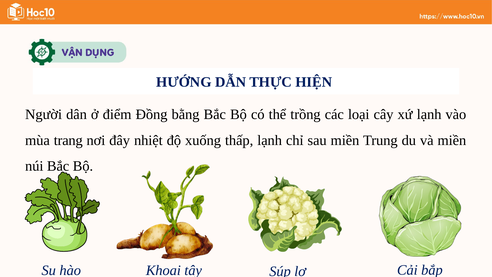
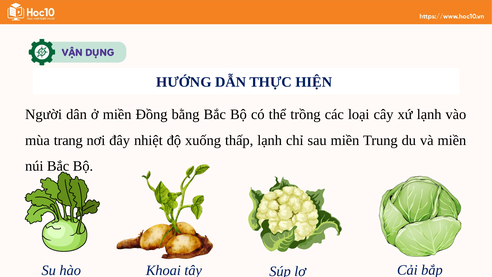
ở điểm: điểm -> miền
